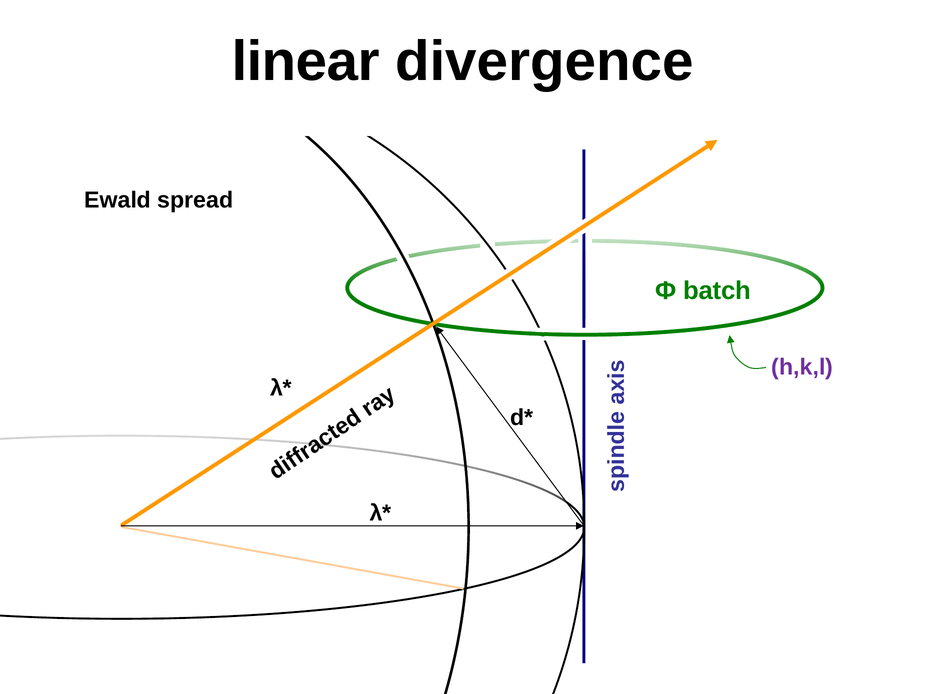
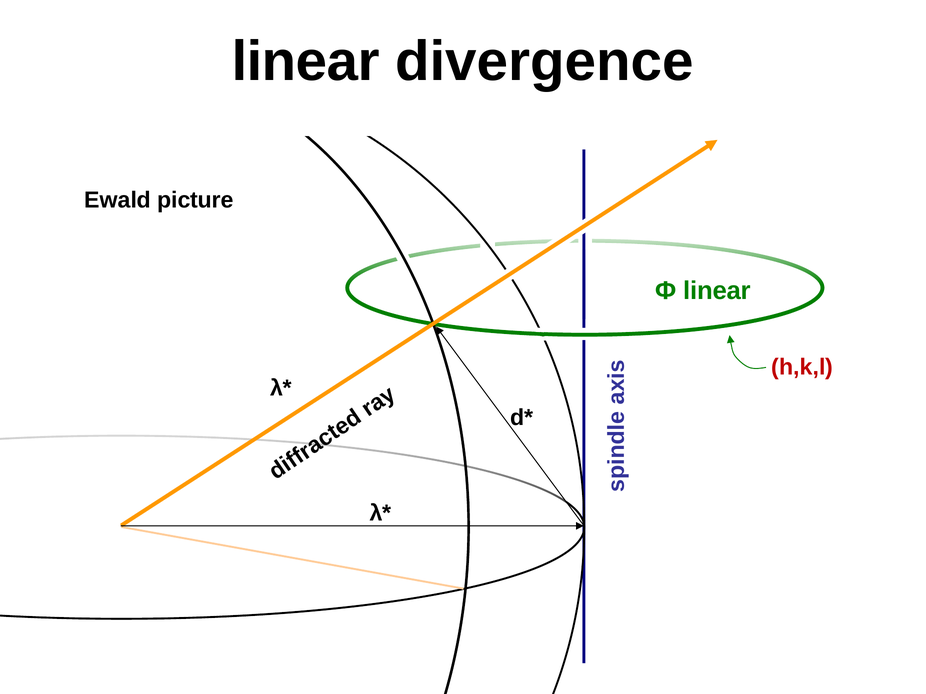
spread: spread -> picture
Φ batch: batch -> linear
h,k,l colour: purple -> red
